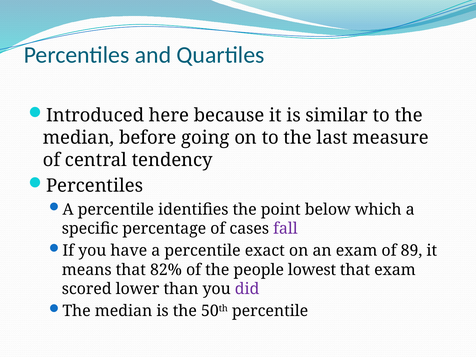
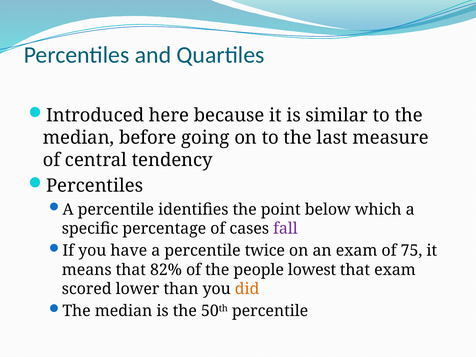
exact: exact -> twice
89: 89 -> 75
did colour: purple -> orange
